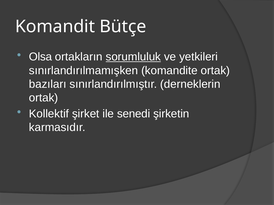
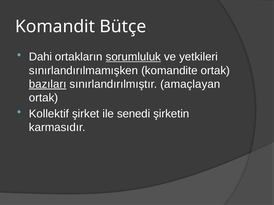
Olsa: Olsa -> Dahi
bazıları underline: none -> present
derneklerin: derneklerin -> amaçlayan
